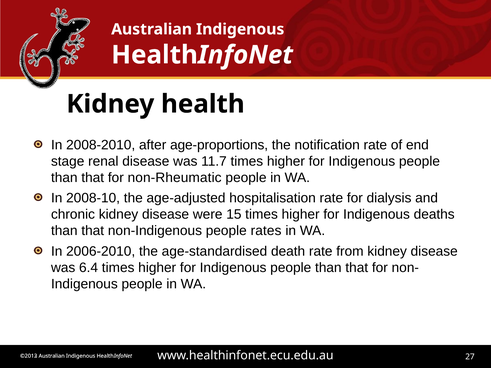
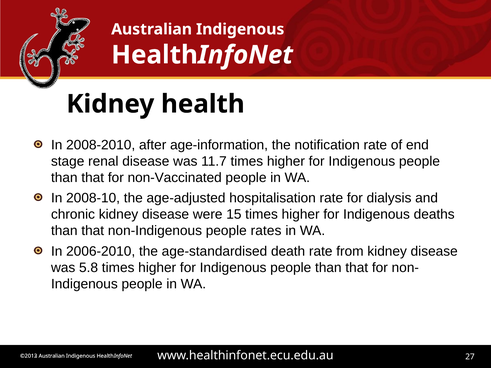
age-proportions: age-proportions -> age-information
non-Rheumatic: non-Rheumatic -> non-Vaccinated
6.4: 6.4 -> 5.8
